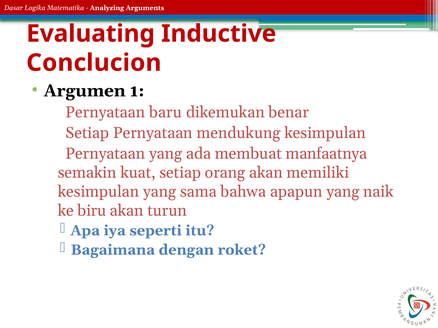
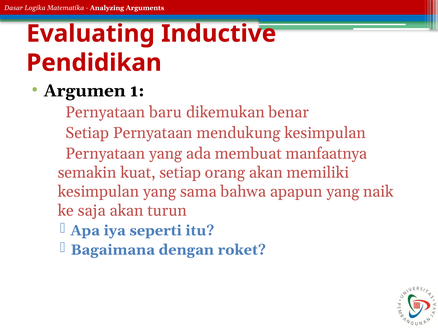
Conclucion: Conclucion -> Pendidikan
biru: biru -> saja
